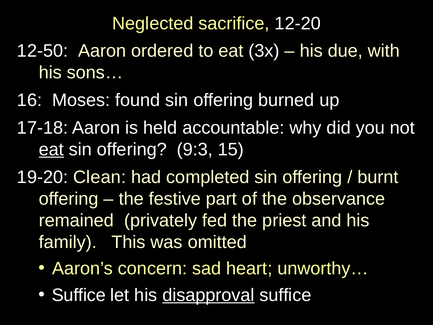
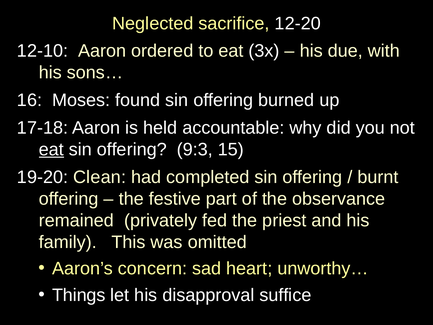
12-50: 12-50 -> 12-10
Suffice at (79, 295): Suffice -> Things
disapproval underline: present -> none
